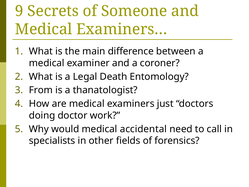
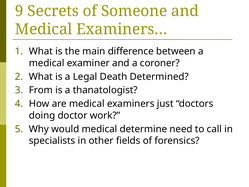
Entomology: Entomology -> Determined
accidental: accidental -> determine
